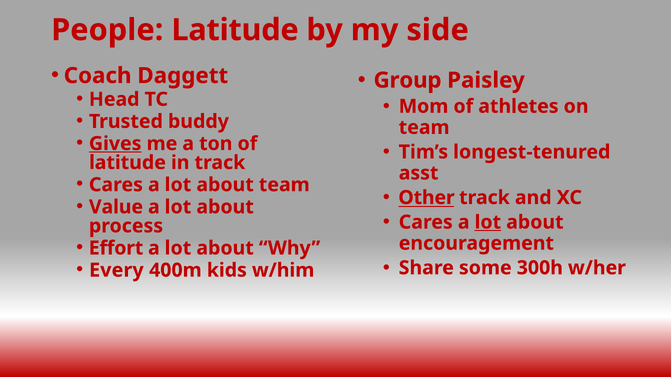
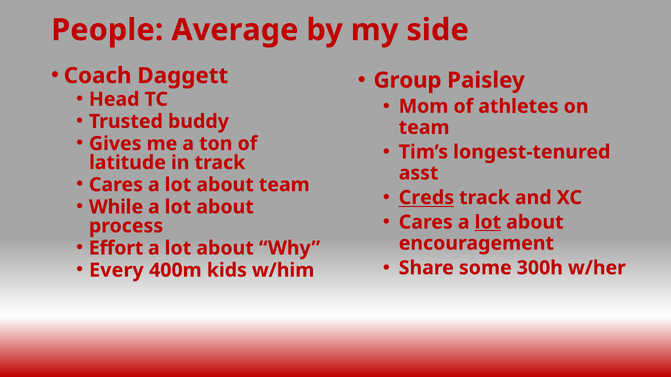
People Latitude: Latitude -> Average
Gives underline: present -> none
Other: Other -> Creds
Value: Value -> While
